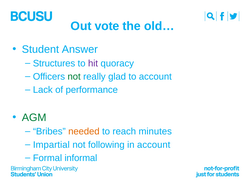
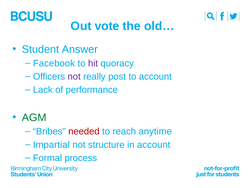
Structures: Structures -> Facebook
not at (74, 76) colour: green -> purple
glad: glad -> post
needed colour: orange -> red
minutes: minutes -> anytime
following: following -> structure
informal: informal -> process
